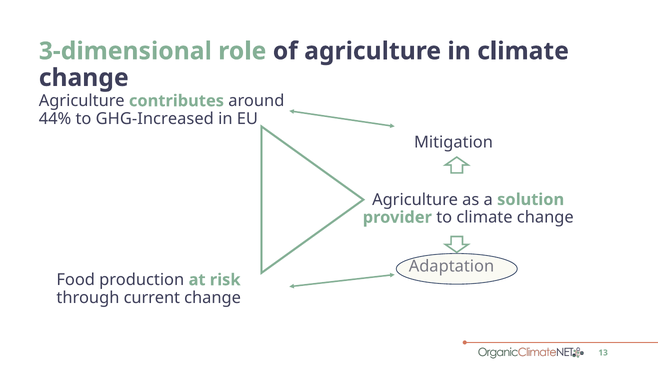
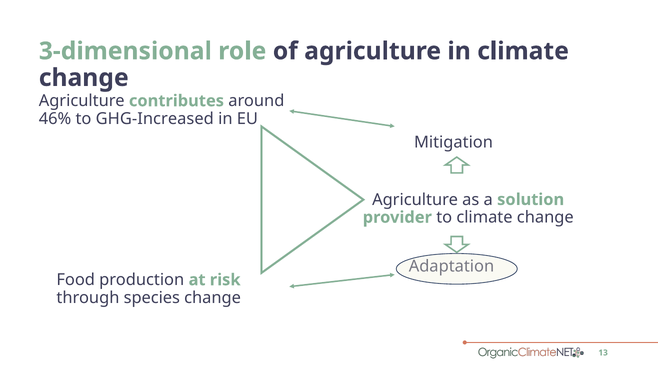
44%: 44% -> 46%
current: current -> species
